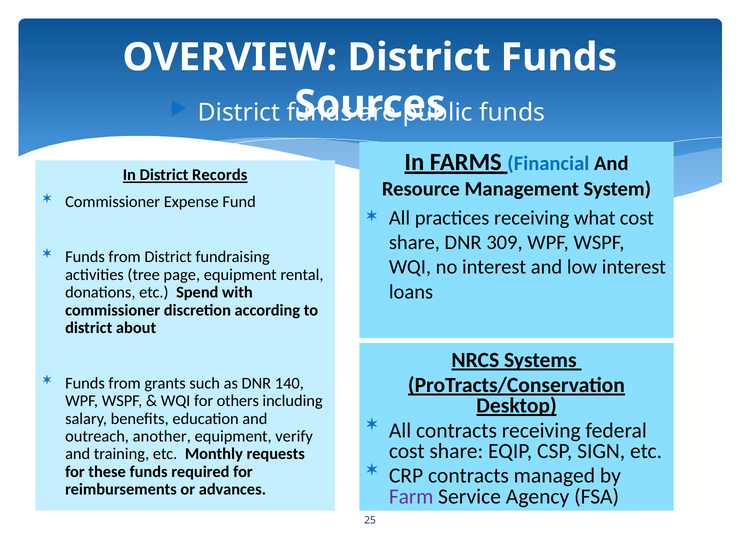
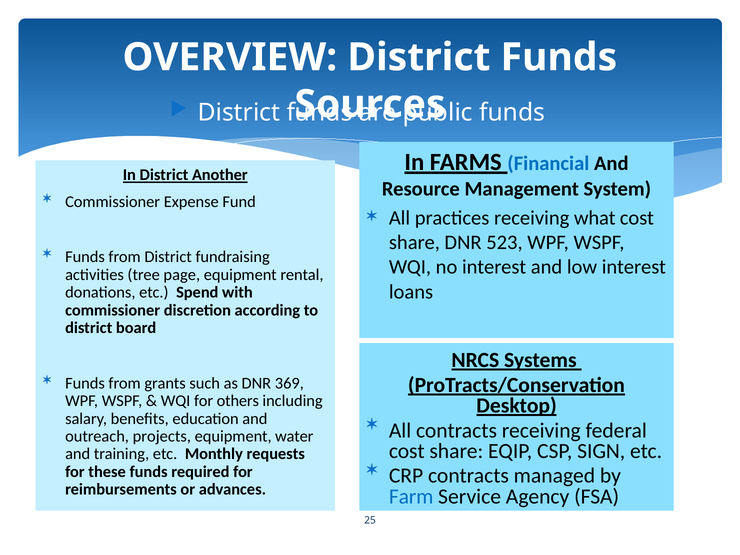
Records: Records -> Another
309: 309 -> 523
about: about -> board
140: 140 -> 369
another: another -> projects
verify: verify -> water
Farm colour: purple -> blue
